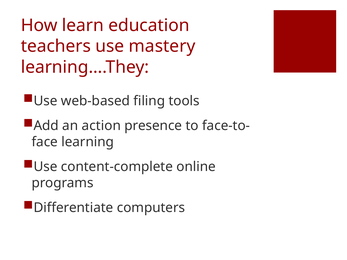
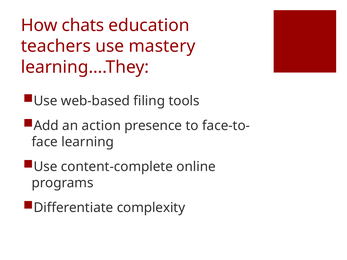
learn: learn -> chats
computers: computers -> complexity
